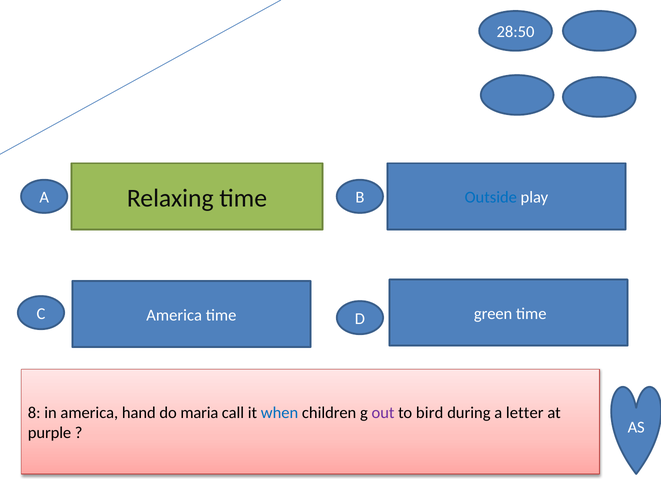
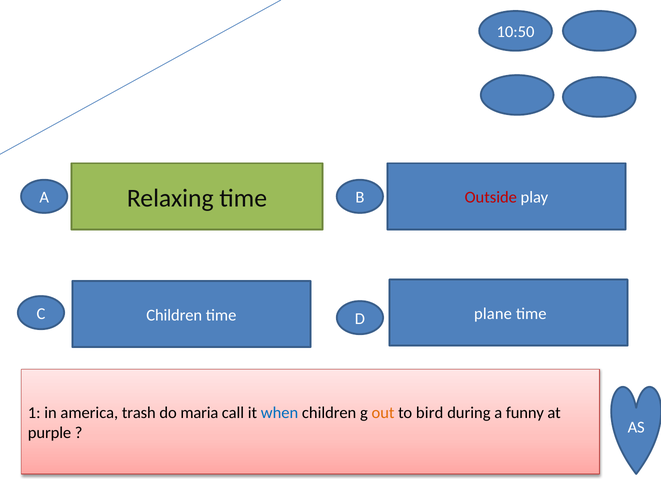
28:50: 28:50 -> 10:50
Outside colour: blue -> red
green: green -> plane
America at (174, 315): America -> Children
8: 8 -> 1
hand: hand -> trash
out colour: purple -> orange
letter: letter -> funny
